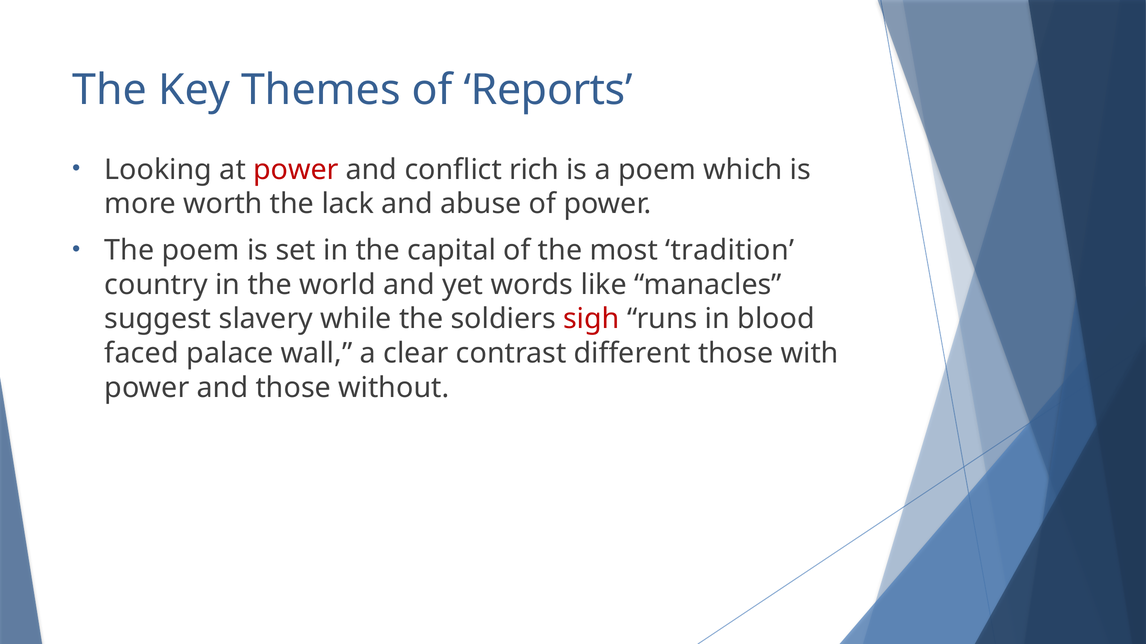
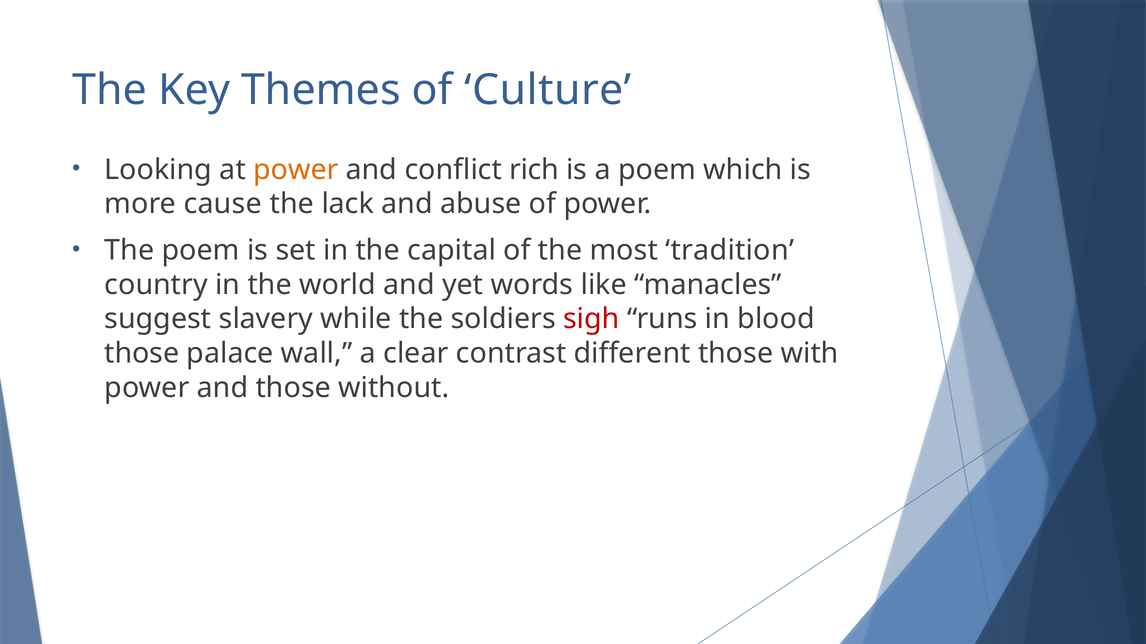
Reports: Reports -> Culture
power at (296, 170) colour: red -> orange
worth: worth -> cause
faced at (142, 354): faced -> those
